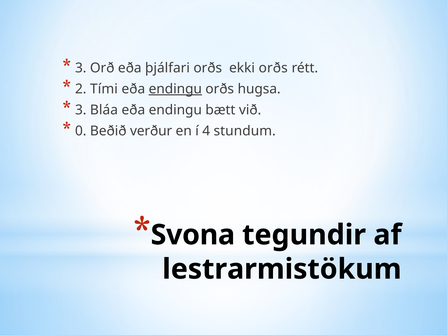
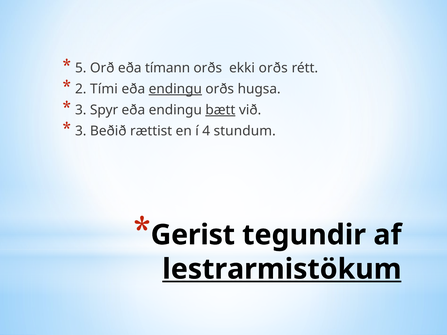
3 at (81, 68): 3 -> 5
þjálfari: þjálfari -> tímann
Bláa: Bláa -> Spyr
bætt underline: none -> present
0 at (81, 131): 0 -> 3
verður: verður -> rættist
Svona: Svona -> Gerist
lestrarmistökum underline: none -> present
